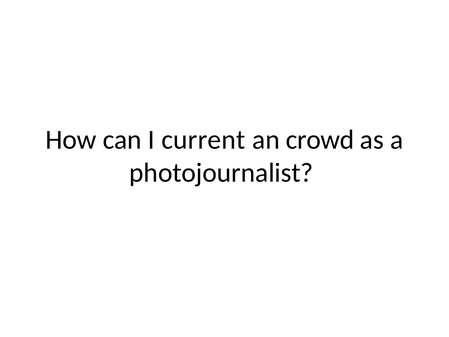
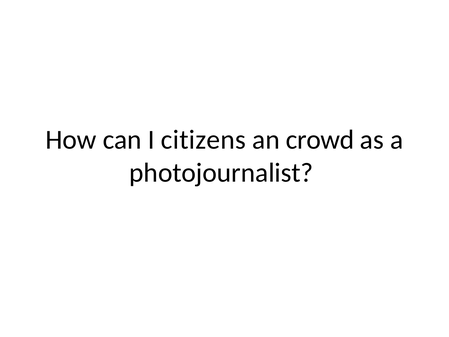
current: current -> citizens
